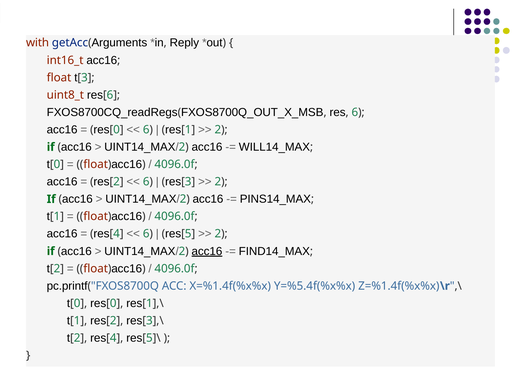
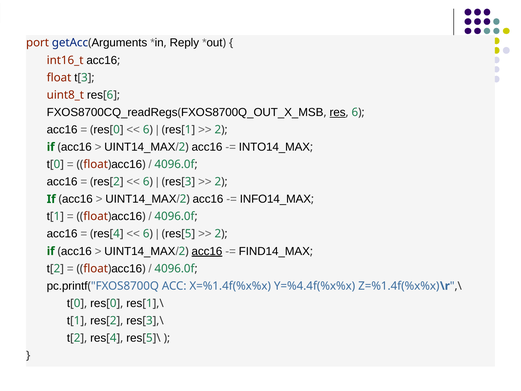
with: with -> port
res at (338, 112) underline: none -> present
WILL14_MAX: WILL14_MAX -> INTO14_MAX
PINS14_MAX: PINS14_MAX -> INFO14_MAX
Y=%5.4f(%x%x: Y=%5.4f(%x%x -> Y=%4.4f(%x%x
